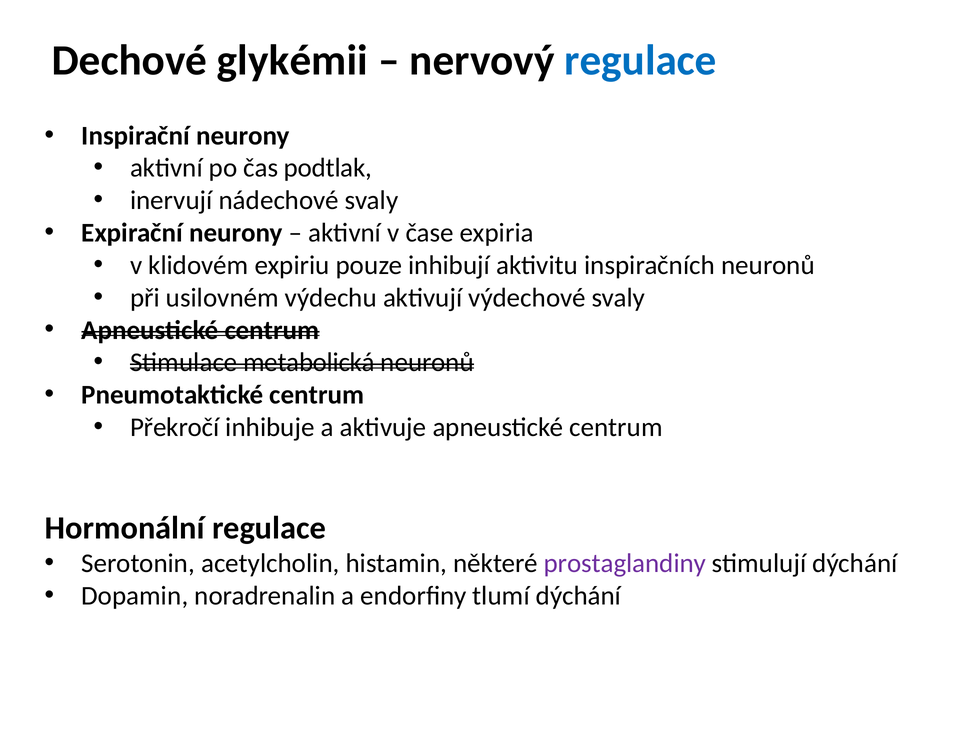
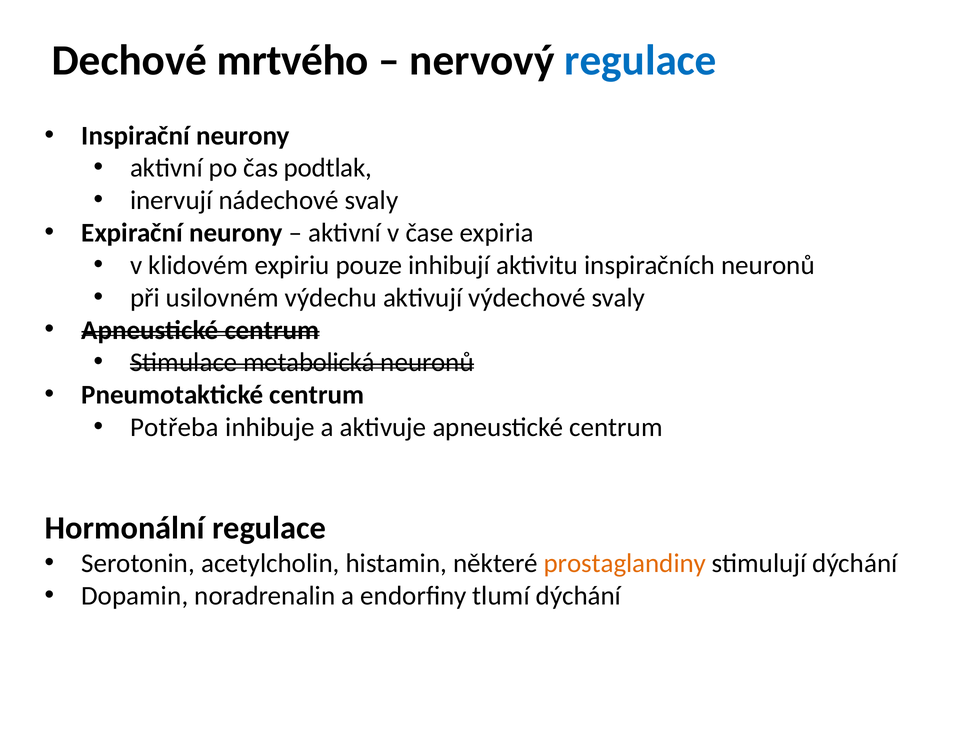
glykémii: glykémii -> mrtvého
Překročí: Překročí -> Potřeba
prostaglandiny colour: purple -> orange
